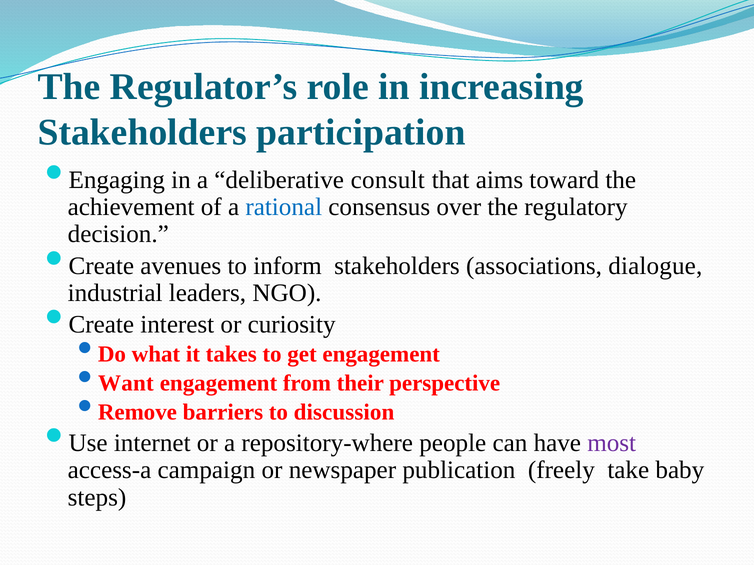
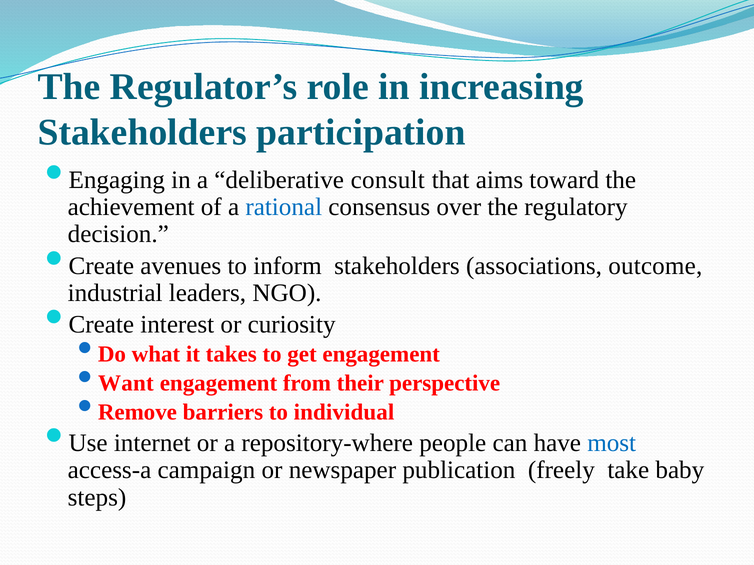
dialogue: dialogue -> outcome
discussion: discussion -> individual
most colour: purple -> blue
